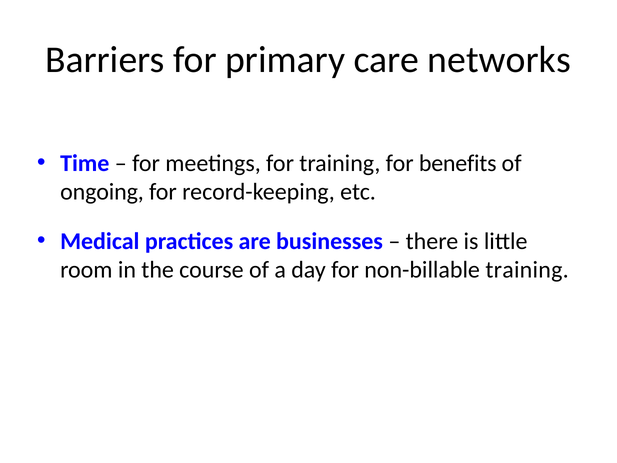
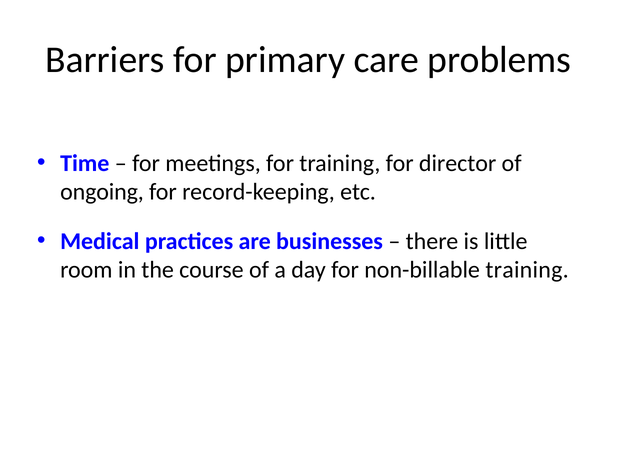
networks: networks -> problems
benefits: benefits -> director
